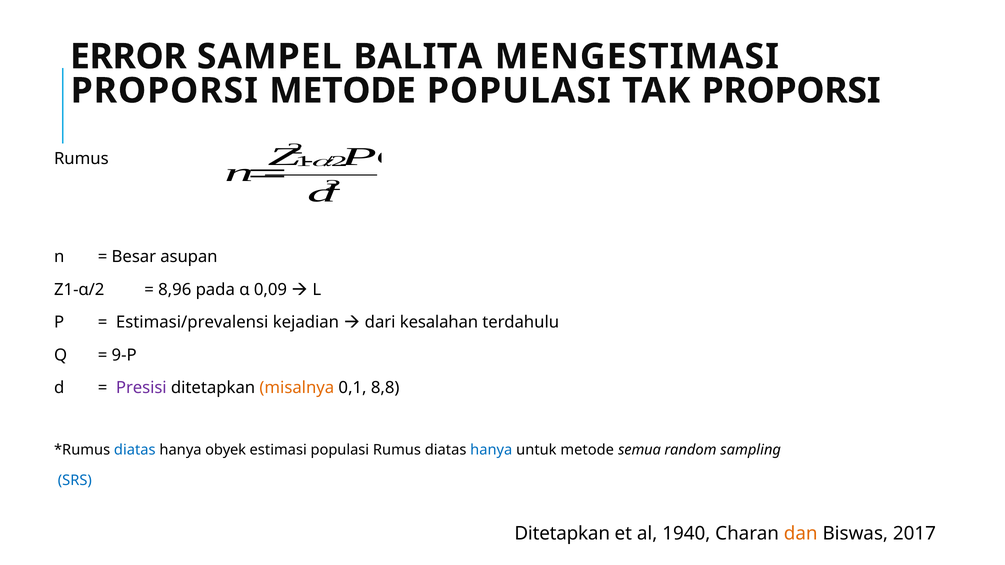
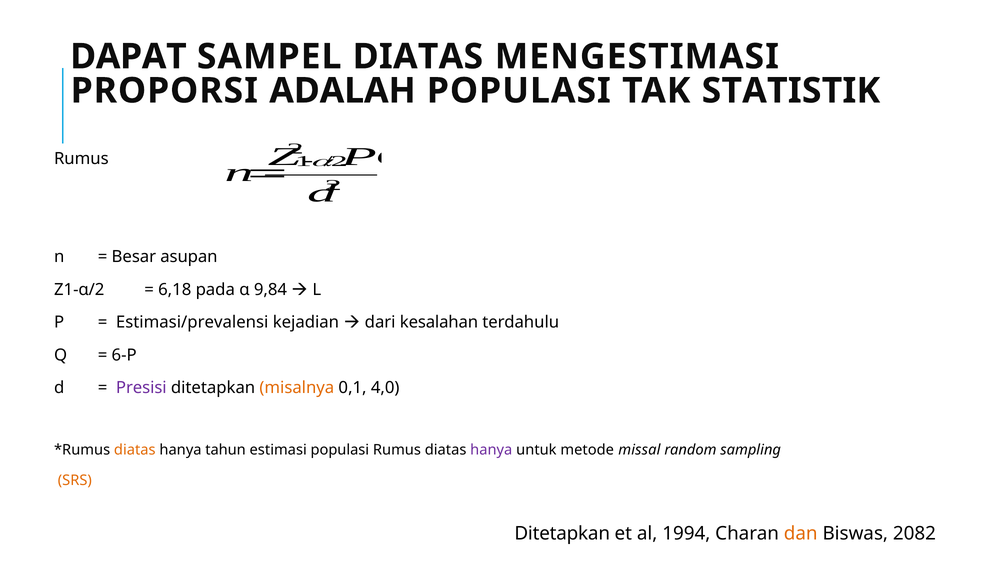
ERROR: ERROR -> DAPAT
SAMPEL BALITA: BALITA -> DIATAS
PROPORSI METODE: METODE -> ADALAH
TAK PROPORSI: PROPORSI -> STATISTIK
8,96: 8,96 -> 6,18
0,09: 0,09 -> 9,84
9-P: 9-P -> 6-P
8,8: 8,8 -> 4,0
diatas at (135, 450) colour: blue -> orange
obyek: obyek -> tahun
hanya at (491, 450) colour: blue -> purple
semua: semua -> missal
SRS colour: blue -> orange
1940: 1940 -> 1994
2017: 2017 -> 2082
